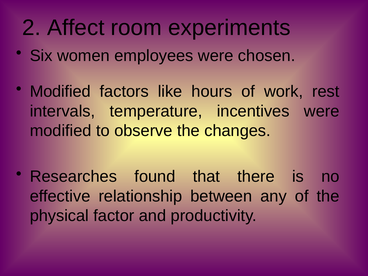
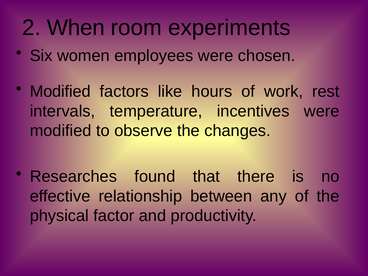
Affect: Affect -> When
